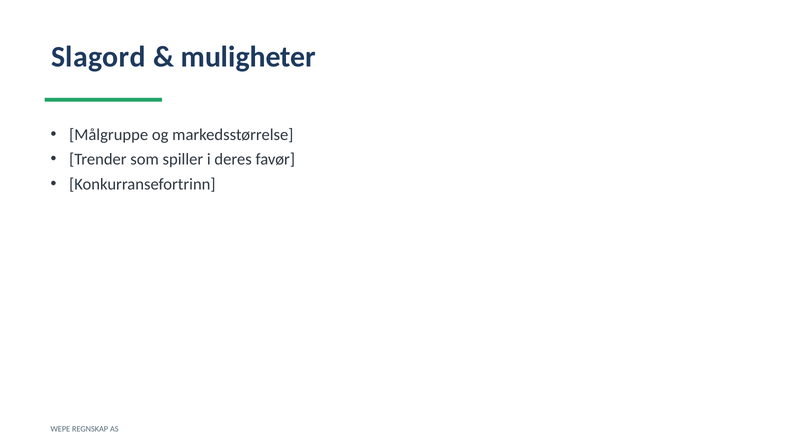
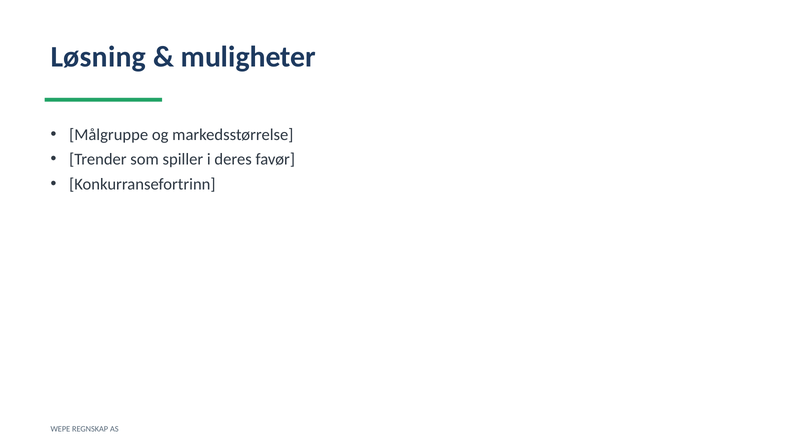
Slagord: Slagord -> Løsning
